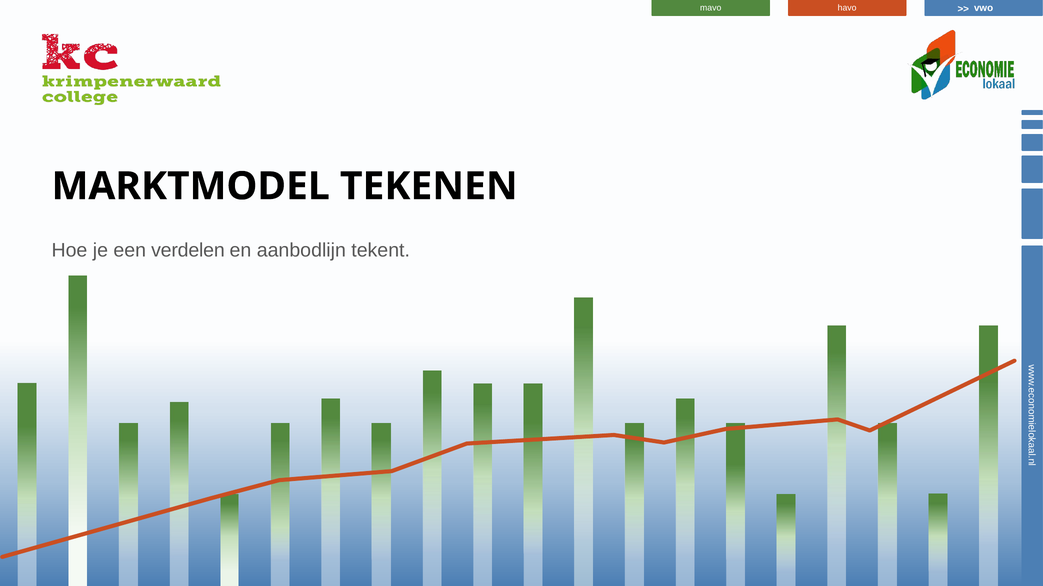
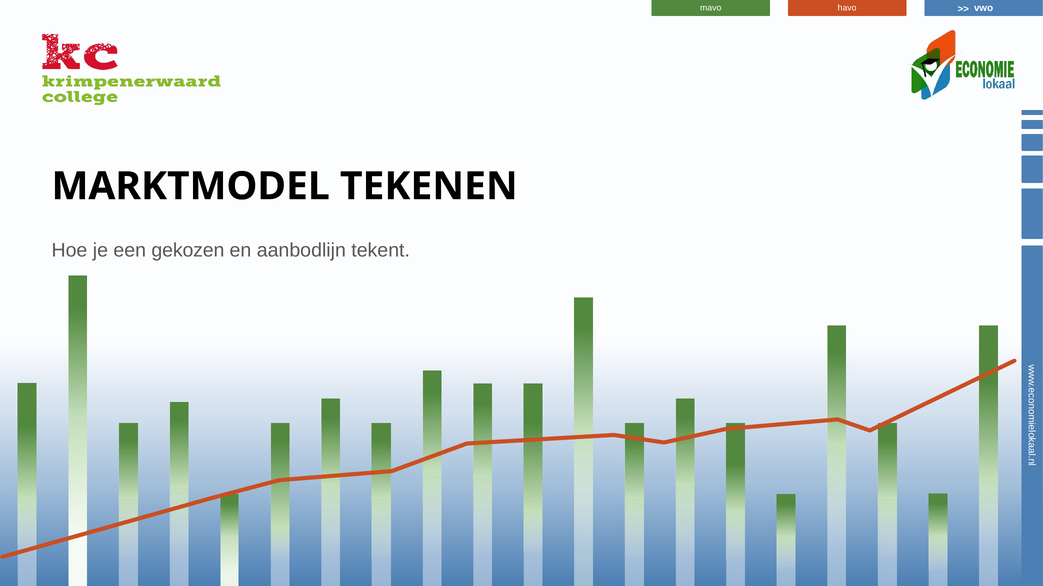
verdelen: verdelen -> gekozen
